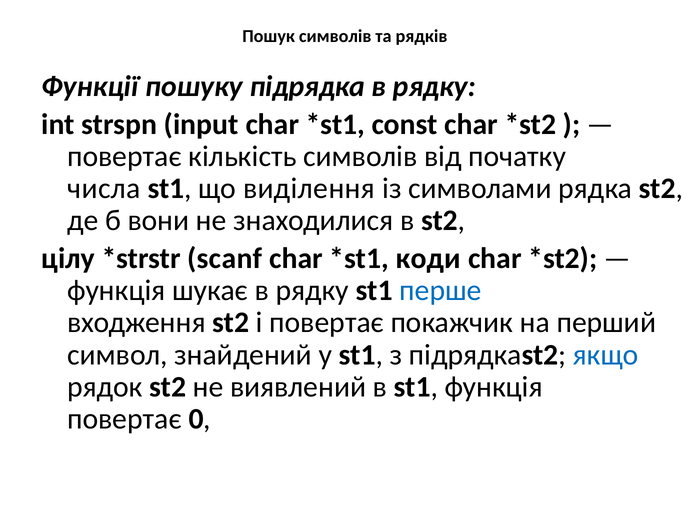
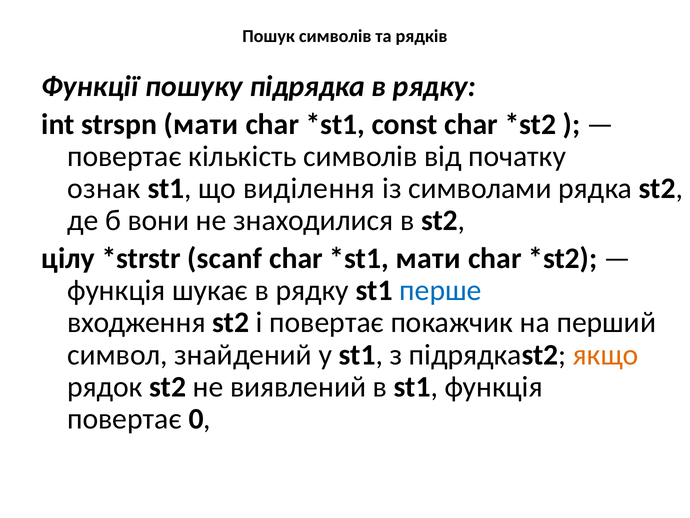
strspn input: input -> мати
числа: числа -> ознак
коди at (428, 258): коди -> мати
якщо colour: blue -> orange
